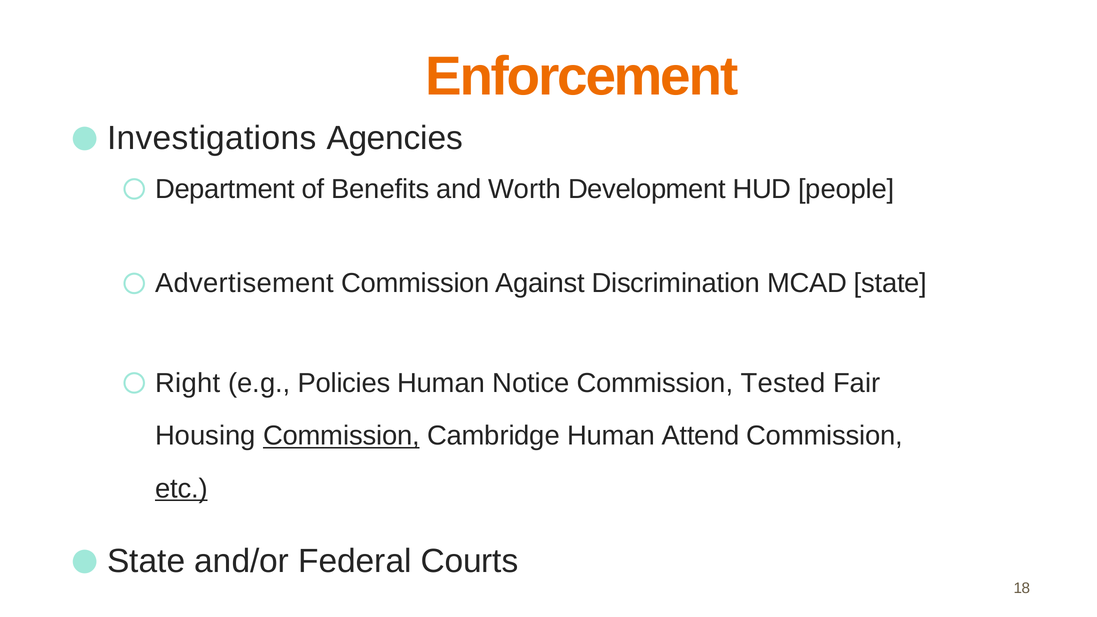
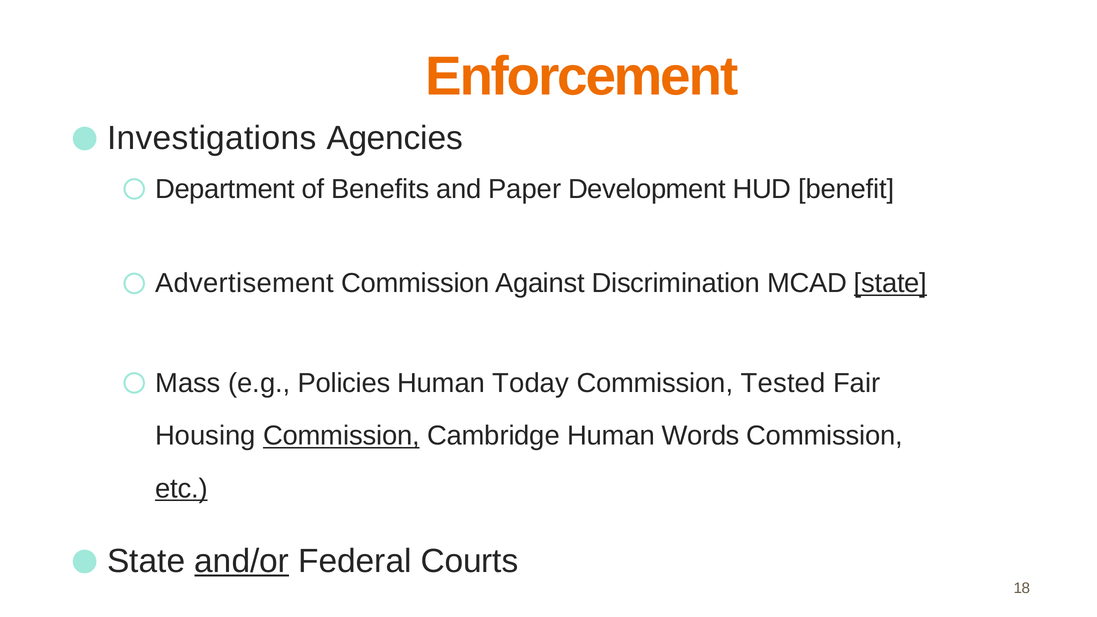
Worth: Worth -> Paper
people: people -> benefit
state at (890, 283) underline: none -> present
Right: Right -> Mass
Notice: Notice -> Today
Attend: Attend -> Words
and/or underline: none -> present
